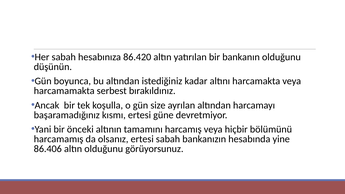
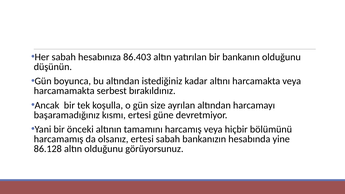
86.420: 86.420 -> 86.403
86.406: 86.406 -> 86.128
